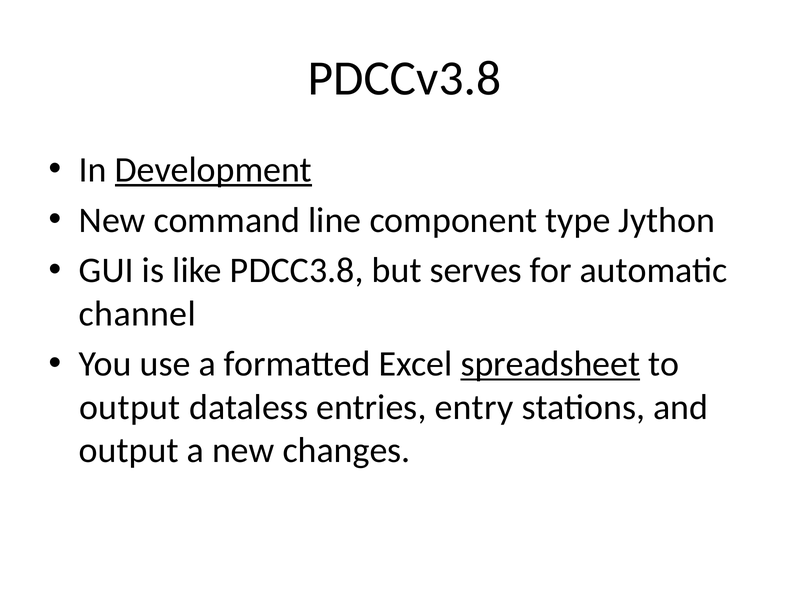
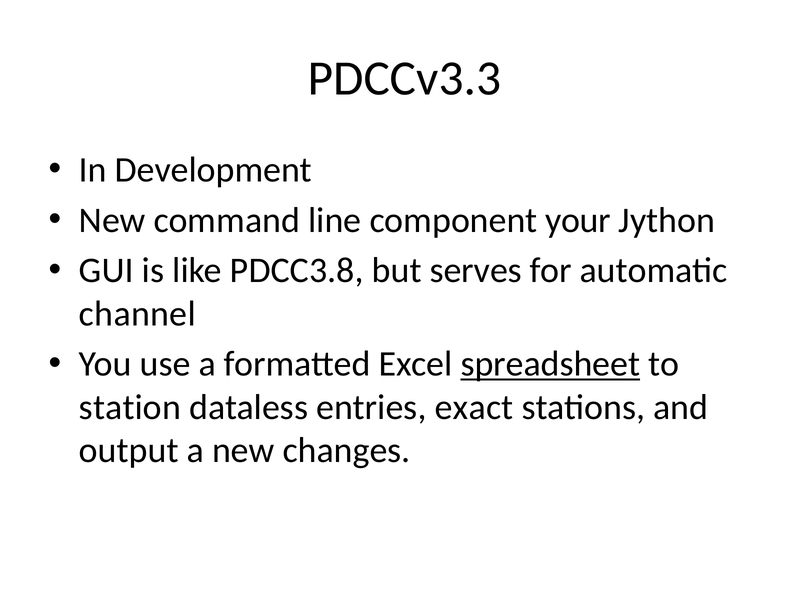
PDCCv3.8: PDCCv3.8 -> PDCCv3.3
Development underline: present -> none
type: type -> your
output at (130, 407): output -> station
entry: entry -> exact
